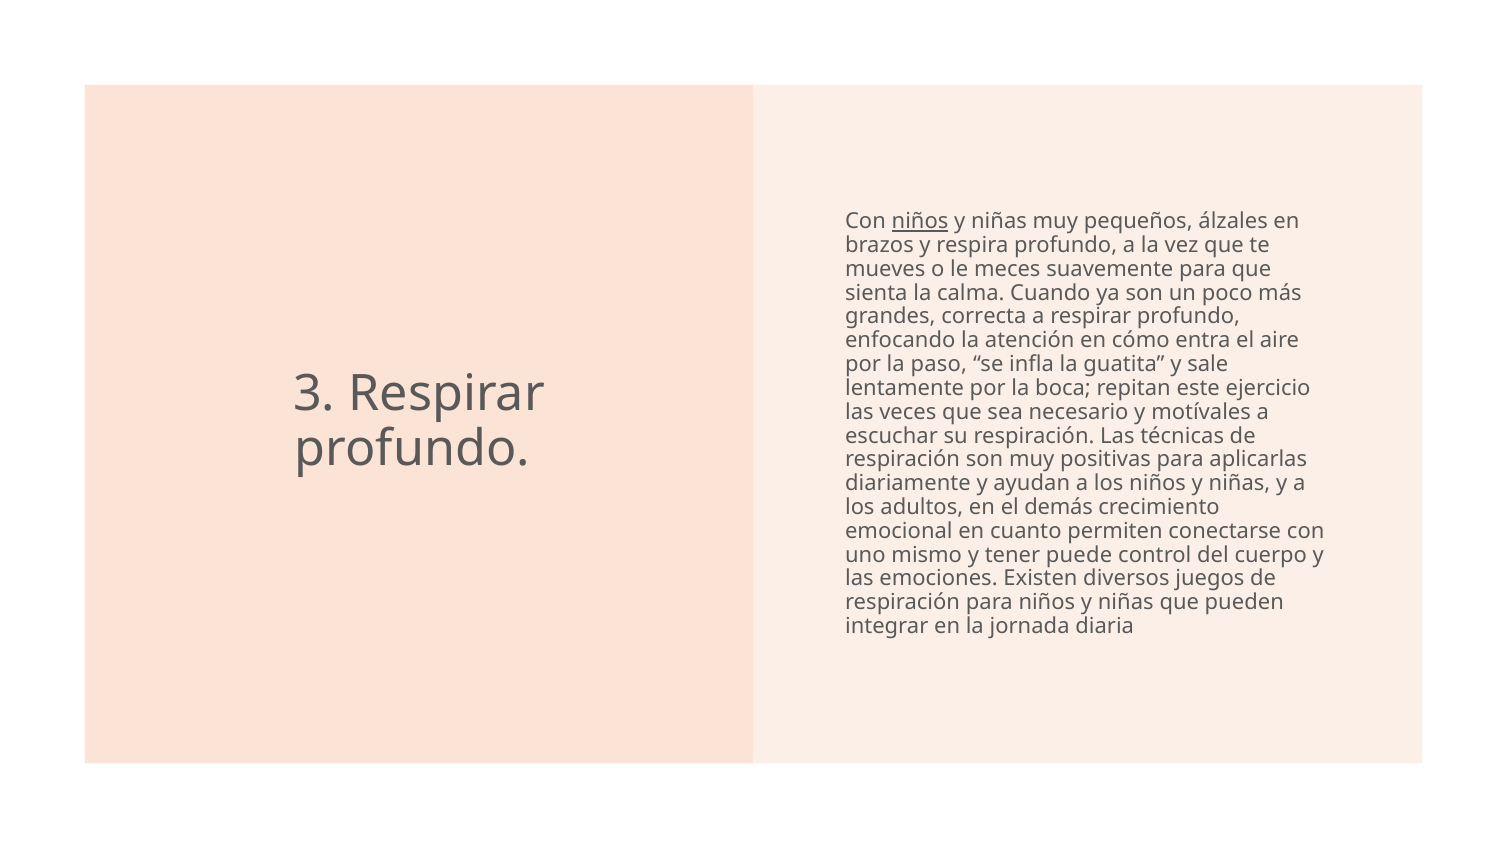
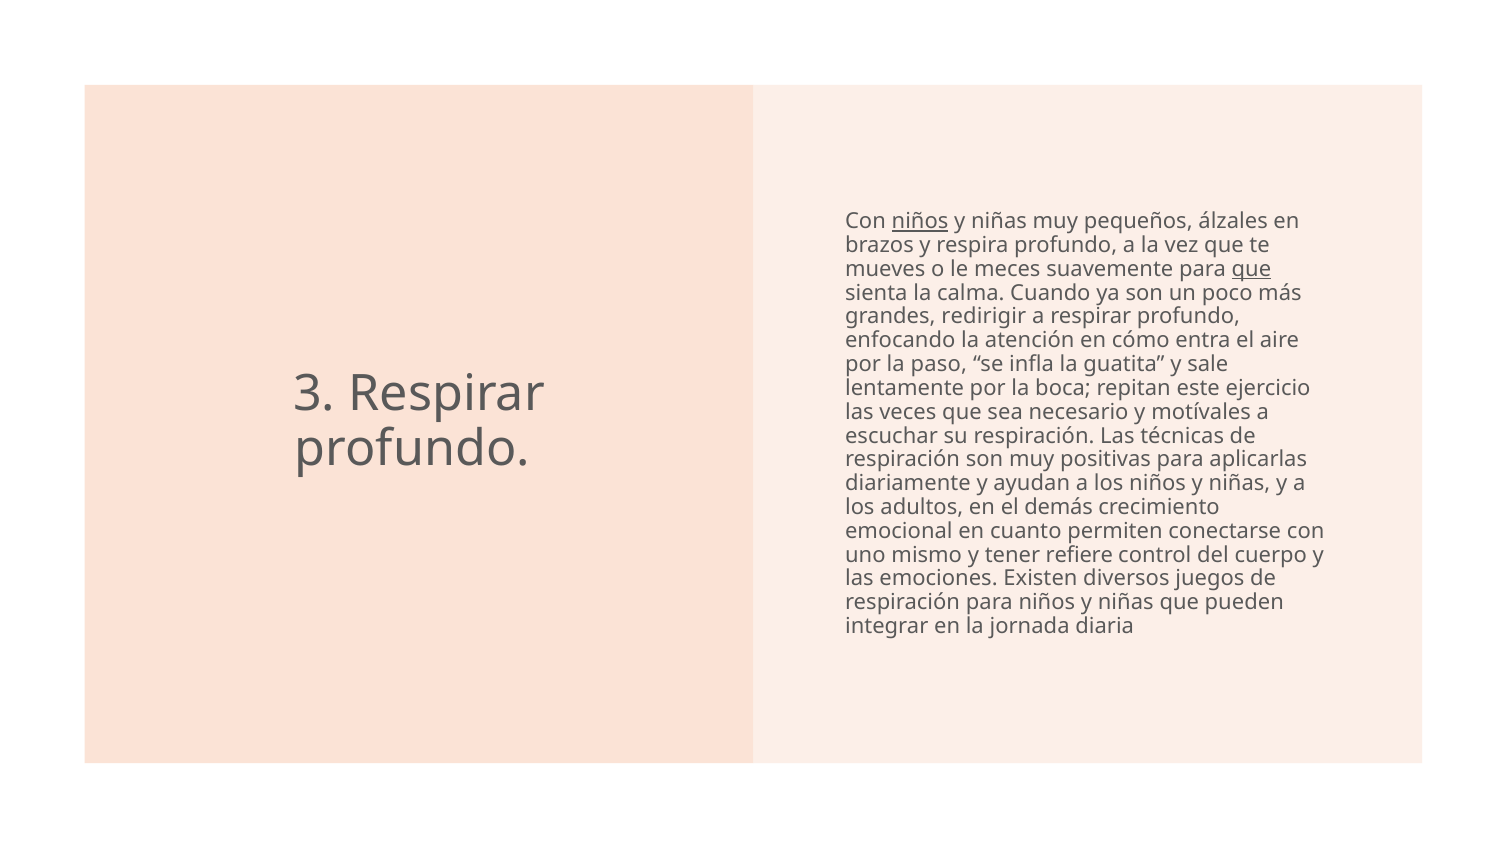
que at (1251, 269) underline: none -> present
correcta: correcta -> redirigir
puede: puede -> refiere
